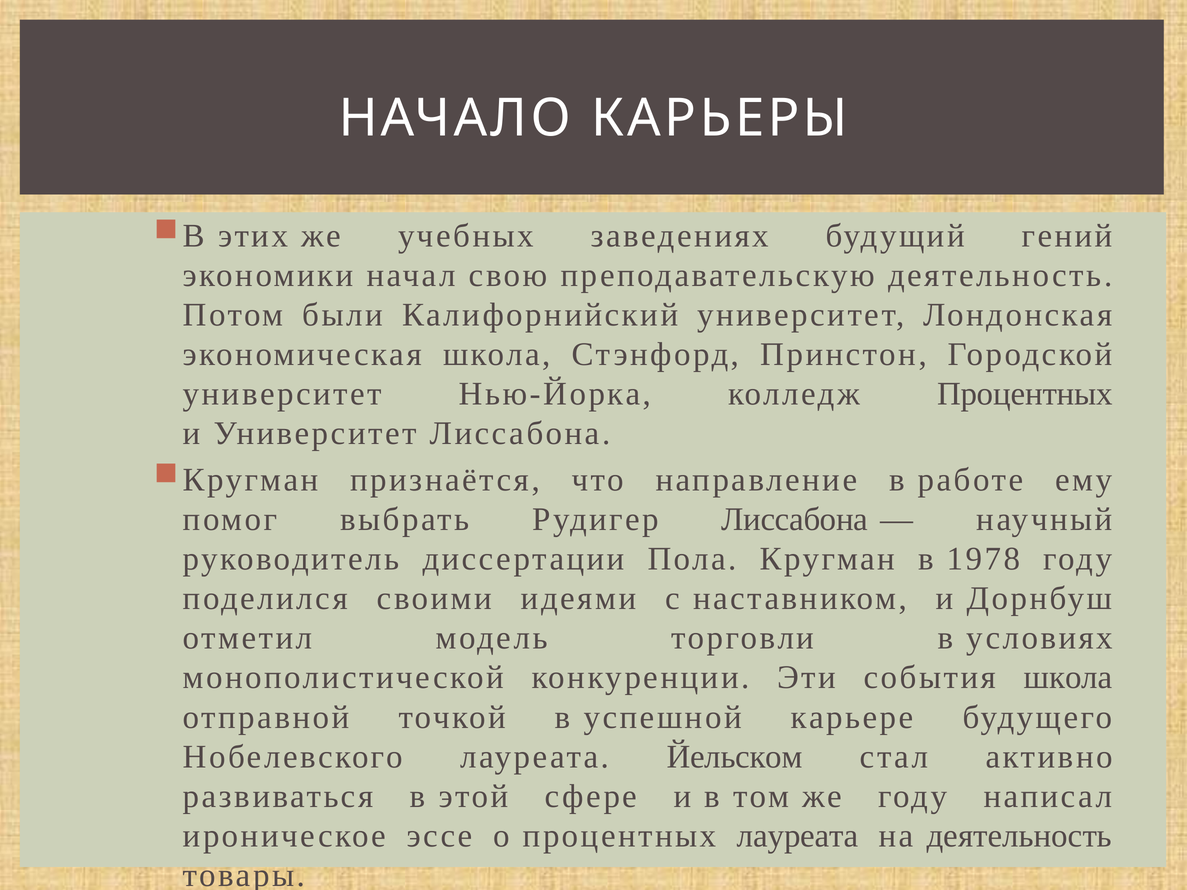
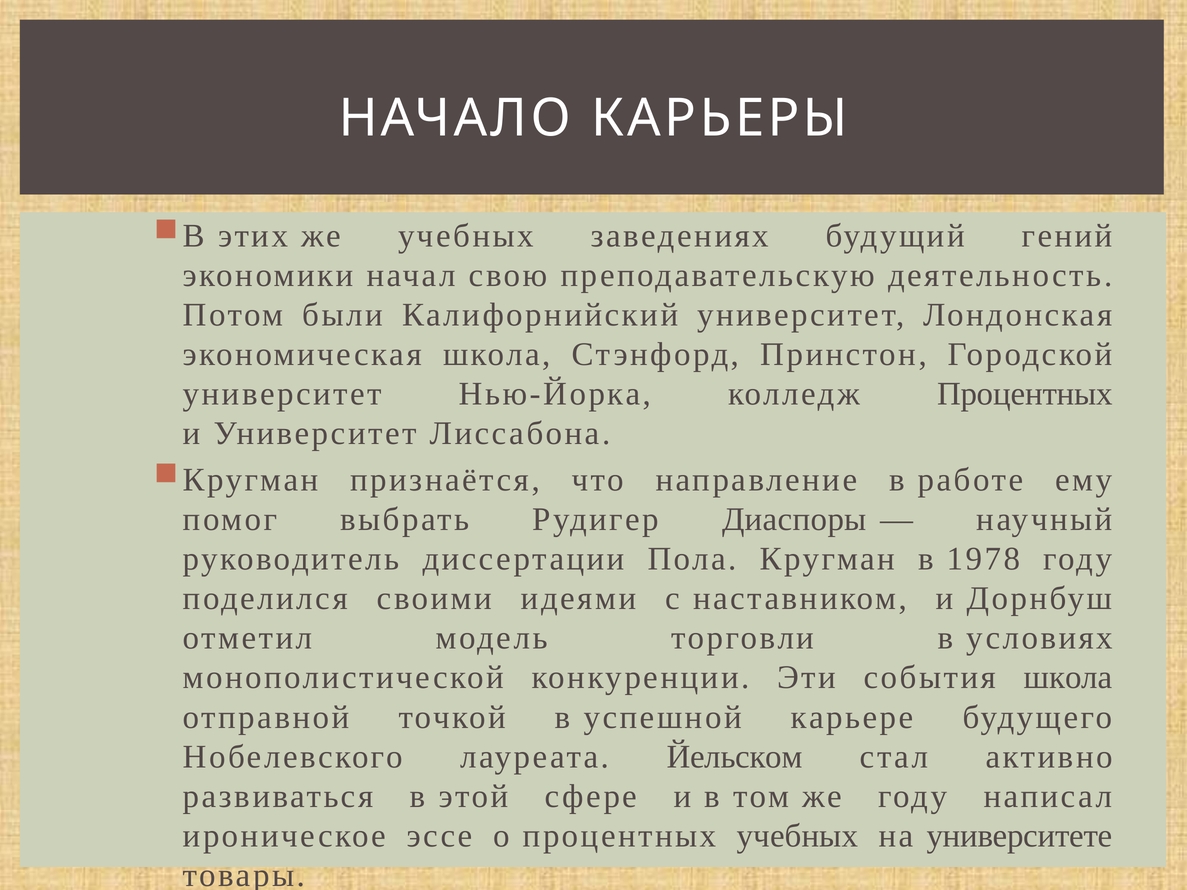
Рудигер Лиссабона: Лиссабона -> Диаспоры
процентных лауреата: лауреата -> учебных
на деятельность: деятельность -> университете
